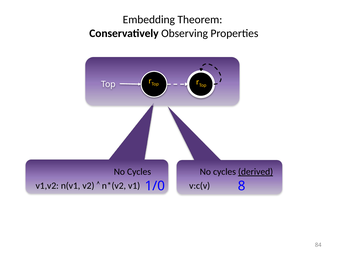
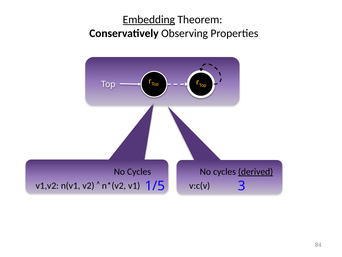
Embedding underline: none -> present
1/0: 1/0 -> 1/5
8: 8 -> 3
